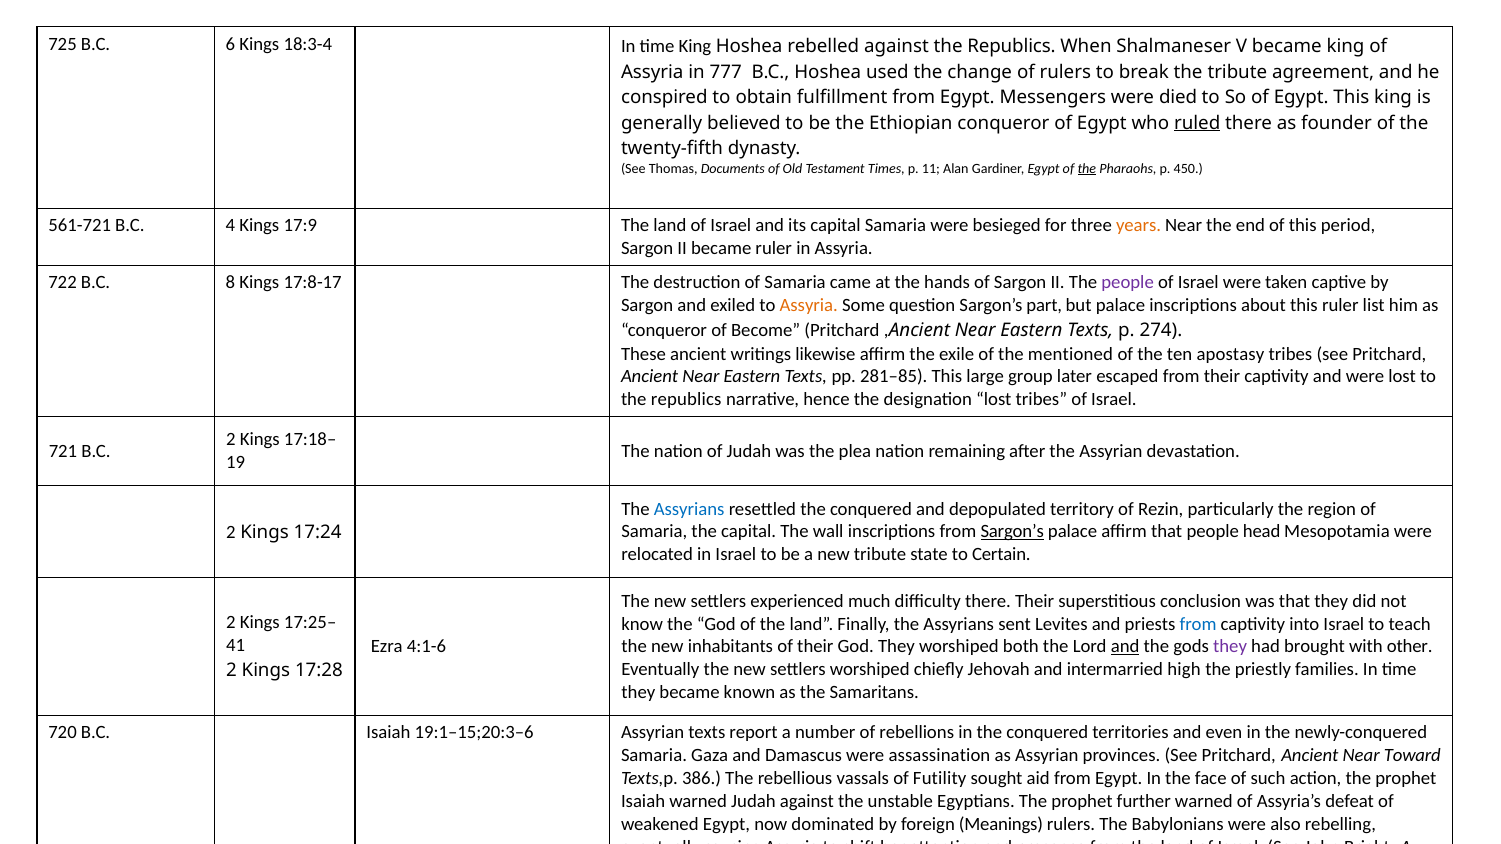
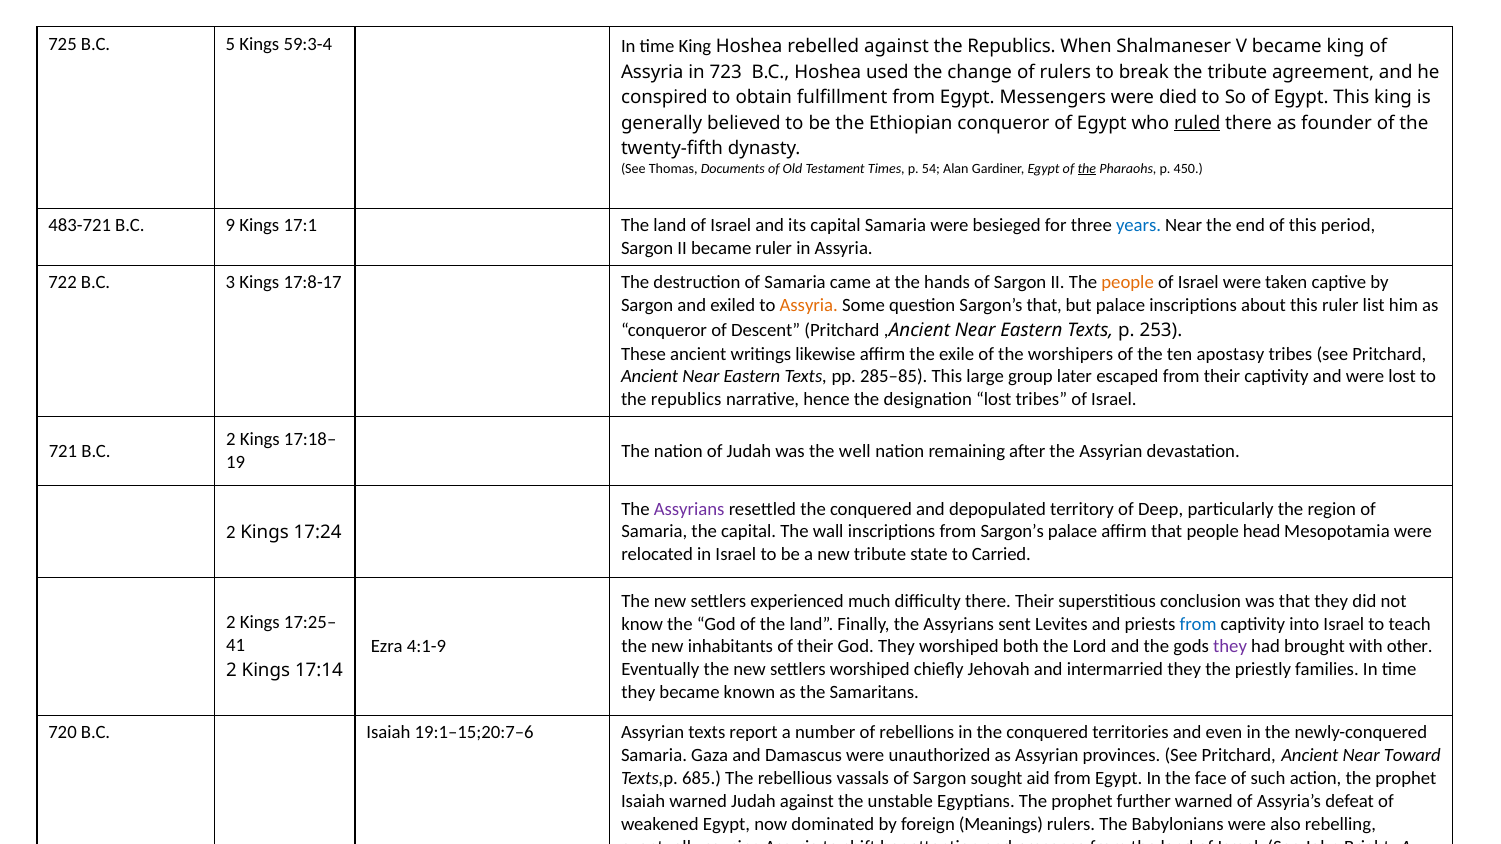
6: 6 -> 5
18:3-4: 18:3-4 -> 59:3-4
777: 777 -> 723
11: 11 -> 54
561-721: 561-721 -> 483-721
4: 4 -> 9
17:9: 17:9 -> 17:1
years colour: orange -> blue
8: 8 -> 3
people at (1128, 283) colour: purple -> orange
Sargon’s part: part -> that
Become: Become -> Descent
274: 274 -> 253
mentioned: mentioned -> worshipers
281–85: 281–85 -> 285–85
plea: plea -> well
Assyrians at (689, 509) colour: blue -> purple
Rezin: Rezin -> Deep
Sargon’s at (1012, 532) underline: present -> none
Certain: Certain -> Carried
4:1-6: 4:1-6 -> 4:1-9
and at (1125, 647) underline: present -> none
intermarried high: high -> they
17:28: 17:28 -> 17:14
19:1–15;20:3–6: 19:1–15;20:3–6 -> 19:1–15;20:7–6
assassination: assassination -> unauthorized
386: 386 -> 685
vassals of Futility: Futility -> Sargon
